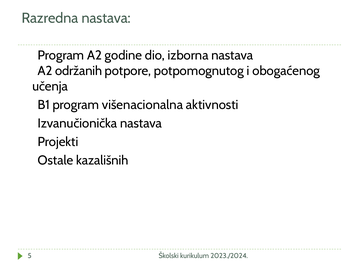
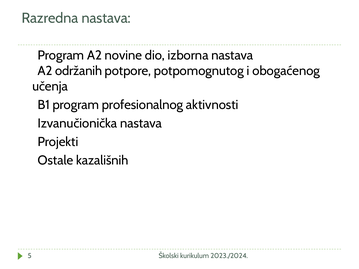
godine: godine -> novine
višenacionalna: višenacionalna -> profesionalnog
